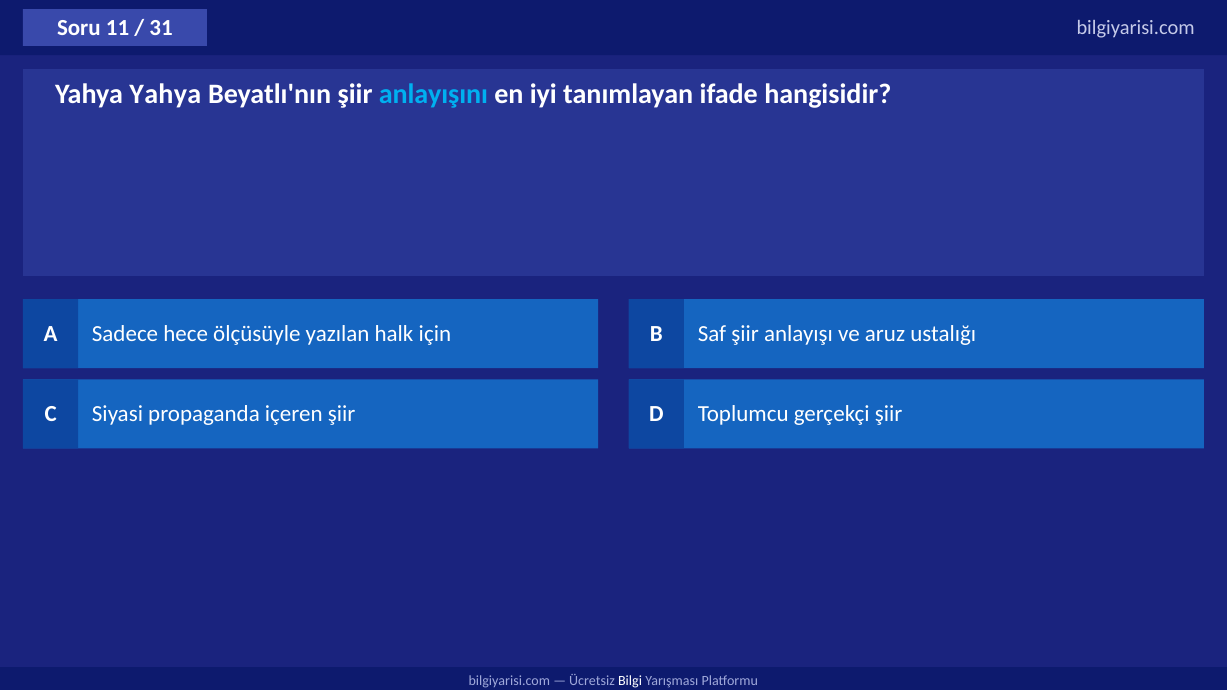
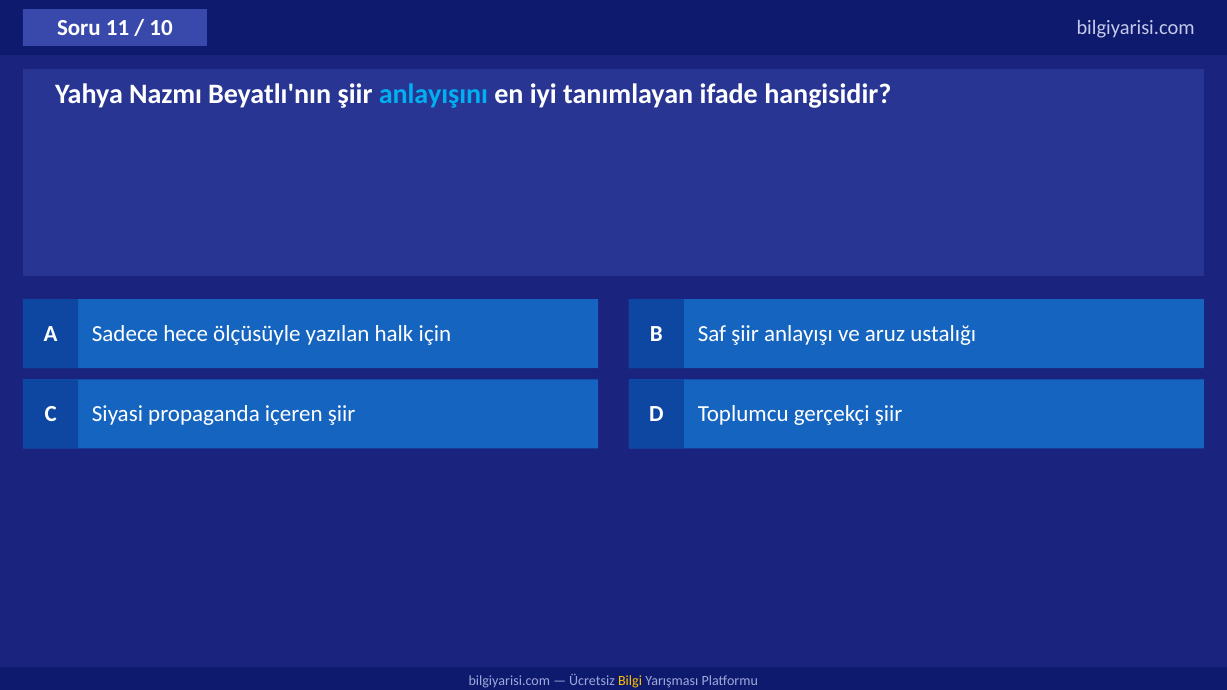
31: 31 -> 10
Yahya Yahya: Yahya -> Nazmı
Bilgi colour: white -> yellow
